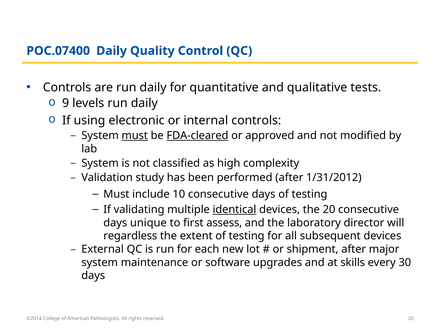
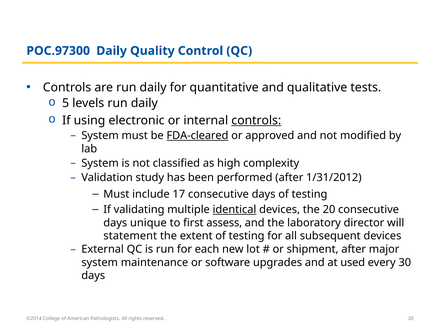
POC.07400: POC.07400 -> POC.97300
9: 9 -> 5
controls at (256, 120) underline: none -> present
must at (135, 136) underline: present -> none
10: 10 -> 17
regardless: regardless -> statement
skills: skills -> used
